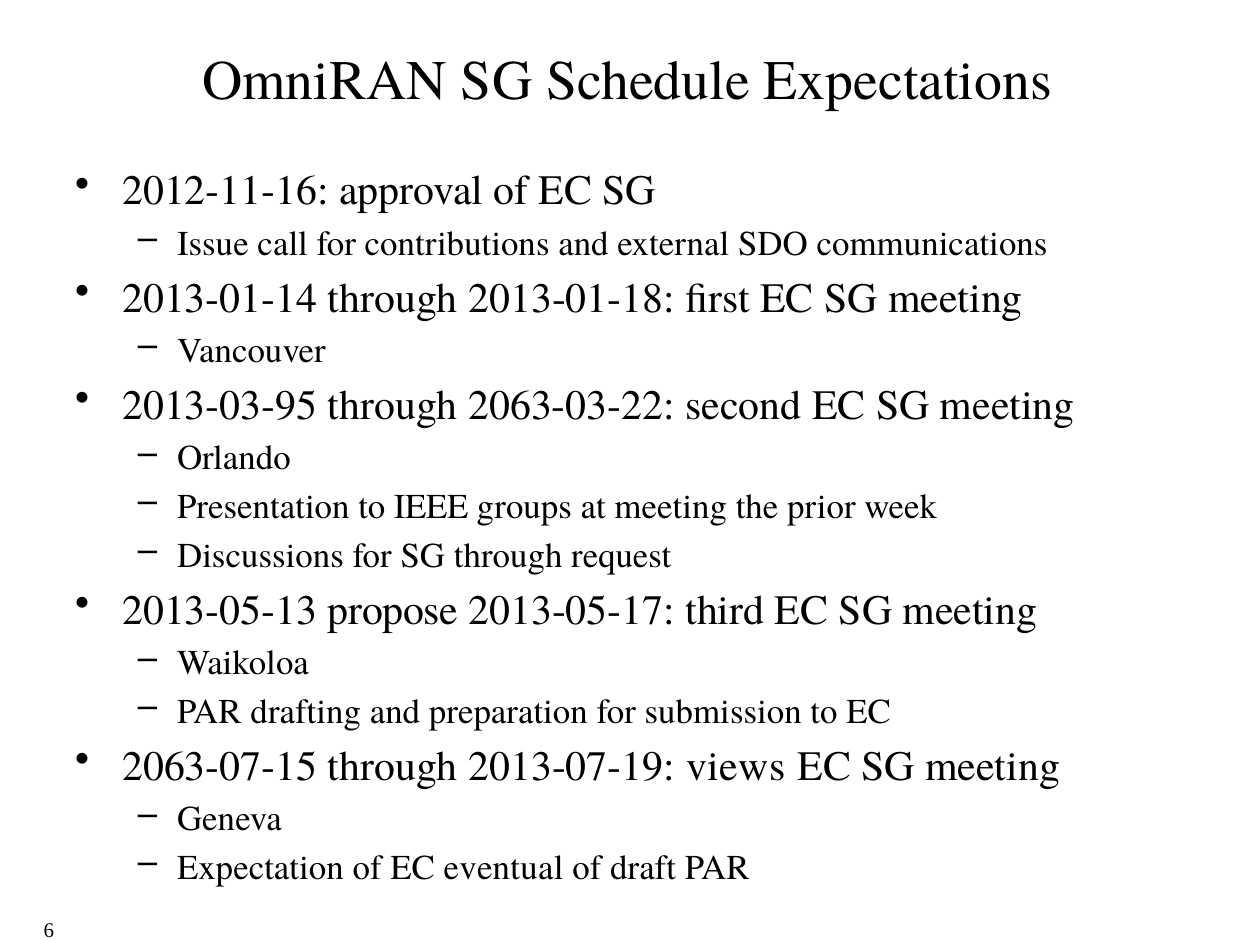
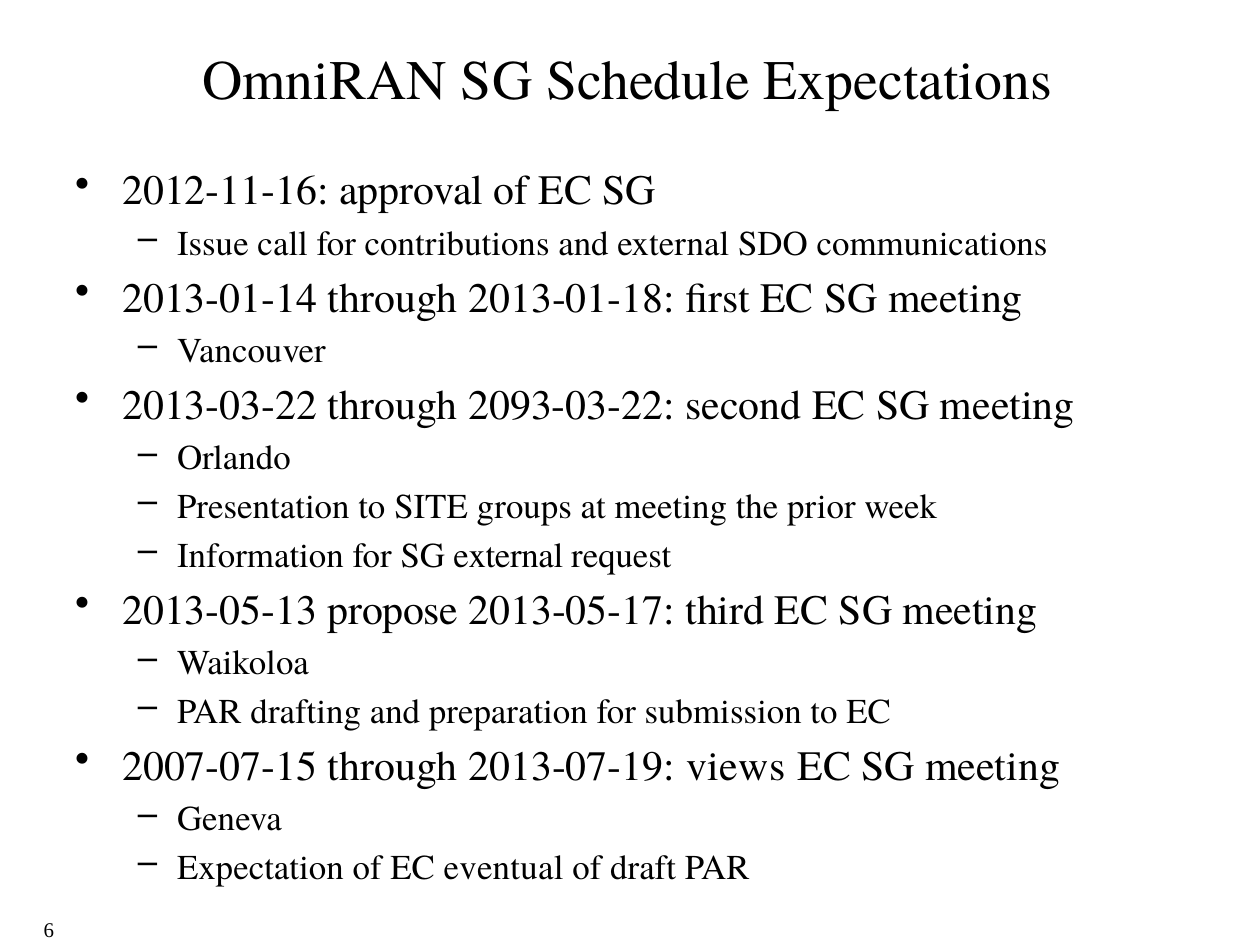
2013-03-95: 2013-03-95 -> 2013-03-22
2063-03-22: 2063-03-22 -> 2093-03-22
IEEE: IEEE -> SITE
Discussions: Discussions -> Information
SG through: through -> external
2063-07-15: 2063-07-15 -> 2007-07-15
